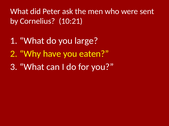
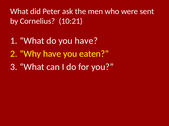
you large: large -> have
